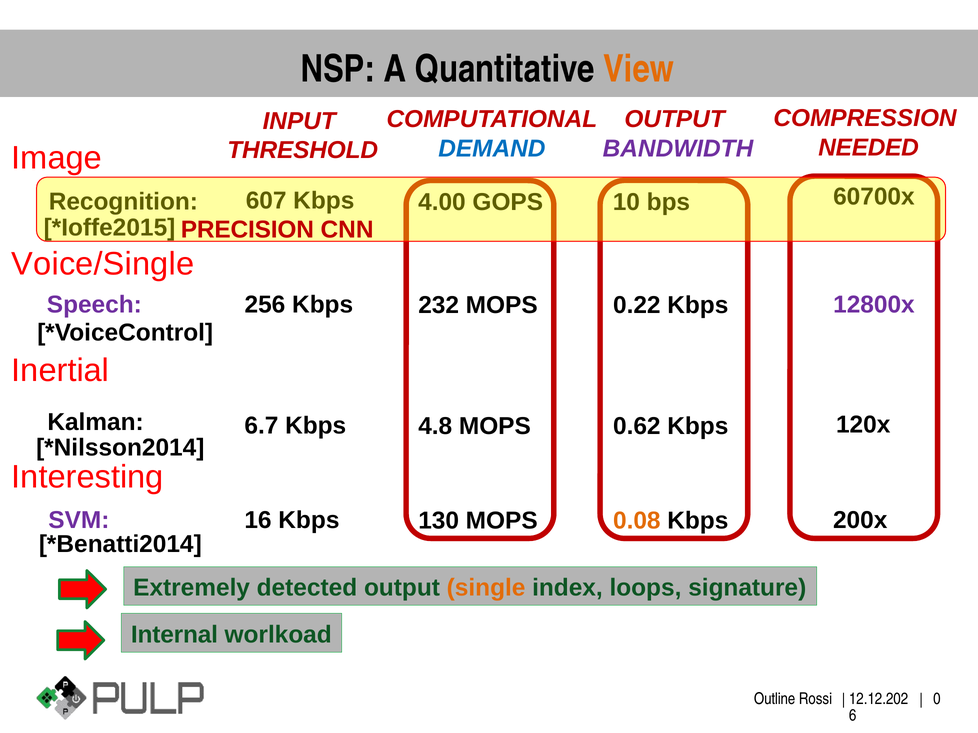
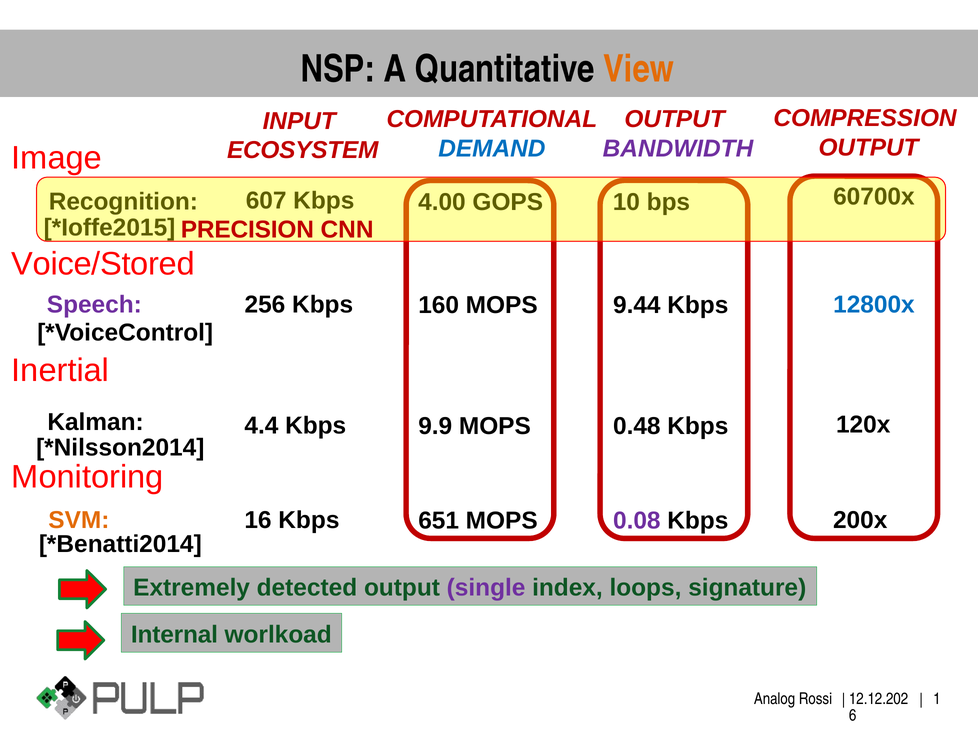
NEEDED at (869, 148): NEEDED -> OUTPUT
THRESHOLD: THRESHOLD -> ECOSYSTEM
Voice/Single: Voice/Single -> Voice/Stored
232: 232 -> 160
0.22: 0.22 -> 9.44
12800x colour: purple -> blue
6.7: 6.7 -> 4.4
4.8: 4.8 -> 9.9
0.62: 0.62 -> 0.48
Interesting: Interesting -> Monitoring
SVM colour: purple -> orange
130: 130 -> 651
0.08 colour: orange -> purple
single colour: orange -> purple
Outline: Outline -> Analog
0: 0 -> 1
